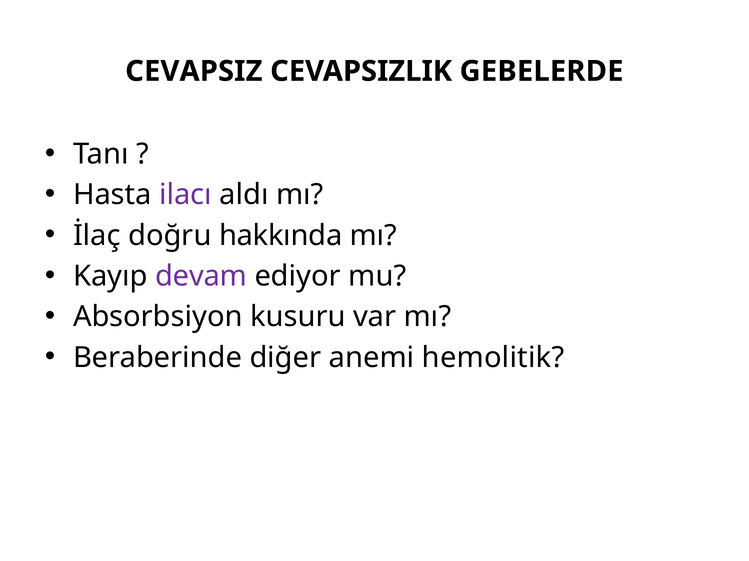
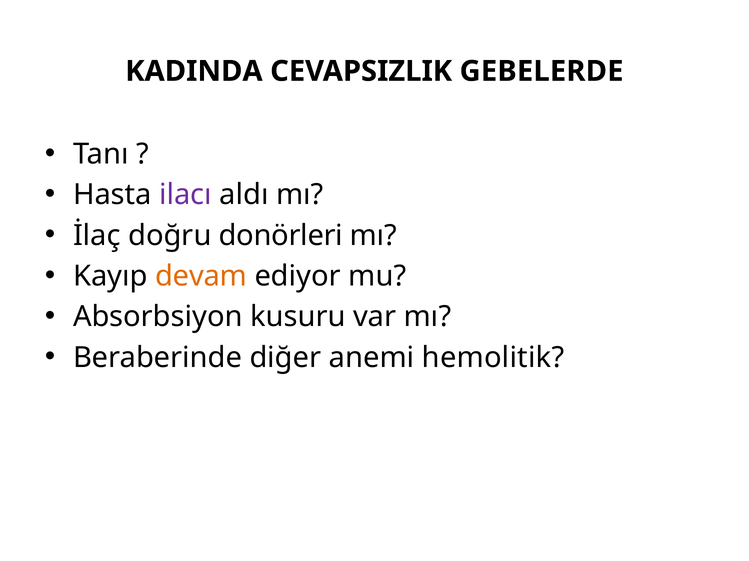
CEVAPSIZ: CEVAPSIZ -> KADINDA
hakkında: hakkında -> donörleri
devam colour: purple -> orange
